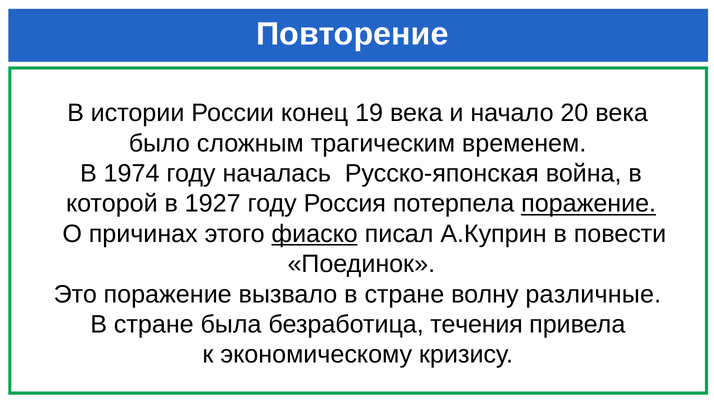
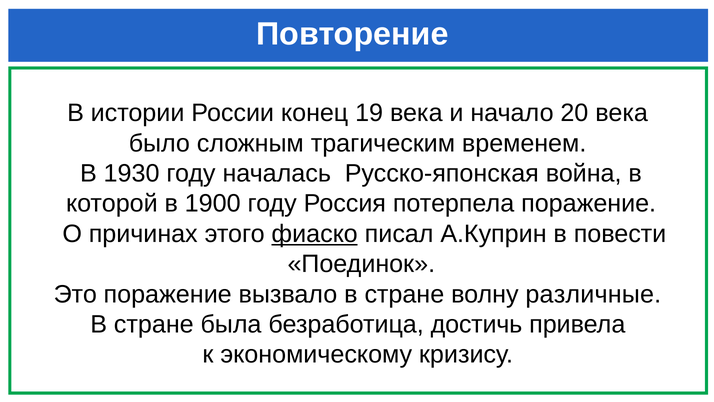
1974: 1974 -> 1930
1927: 1927 -> 1900
поражение at (589, 204) underline: present -> none
течения: течения -> достичь
